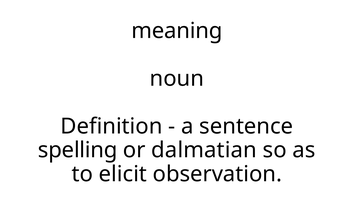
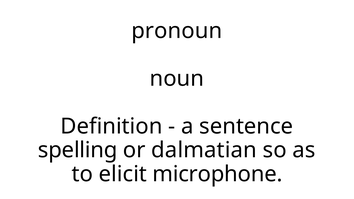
meaning: meaning -> pronoun
observation: observation -> microphone
